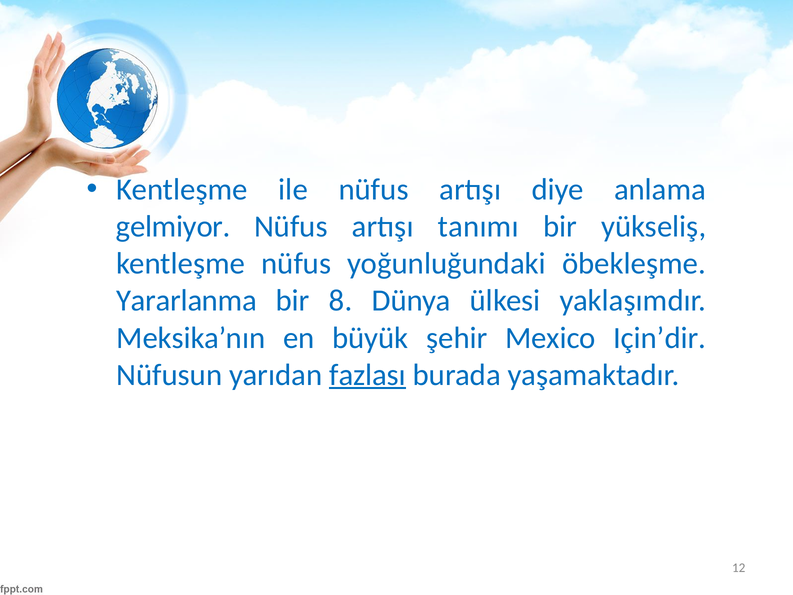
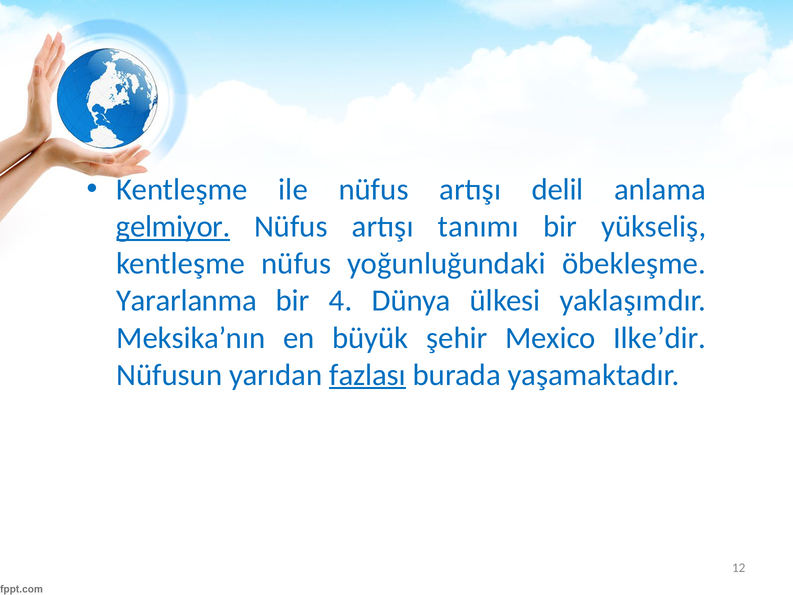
diye: diye -> delil
gelmiyor underline: none -> present
8: 8 -> 4
Için’dir: Için’dir -> Ilke’dir
